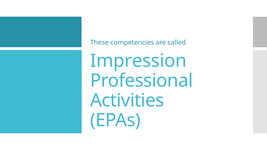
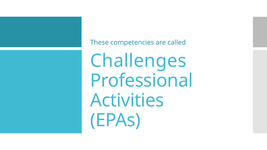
Impression: Impression -> Challenges
